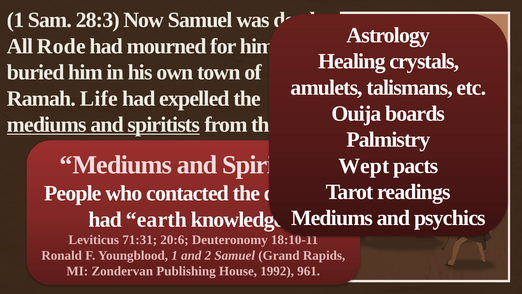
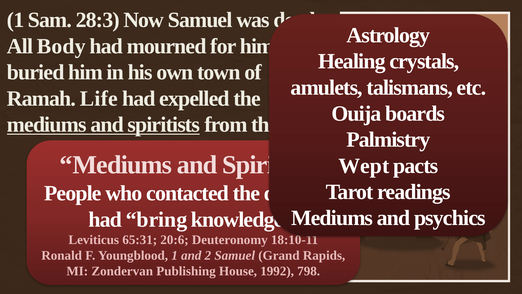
Rode: Rode -> Body
earth: earth -> bring
71:31: 71:31 -> 65:31
961: 961 -> 798
